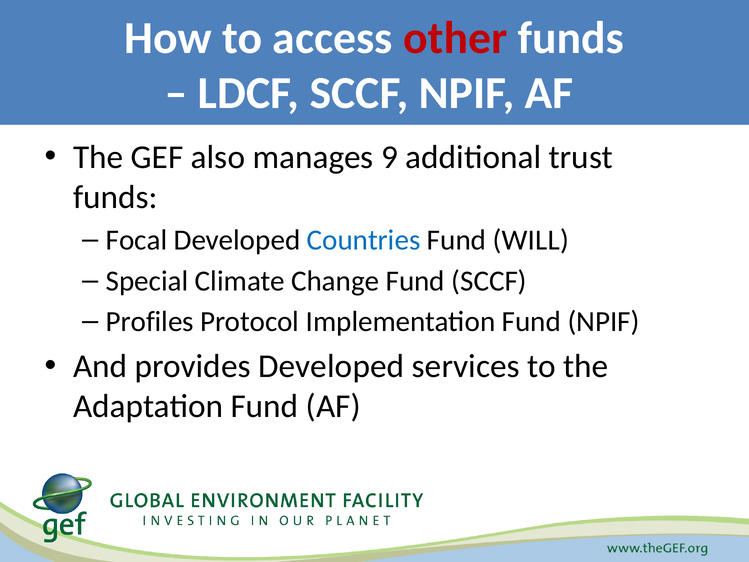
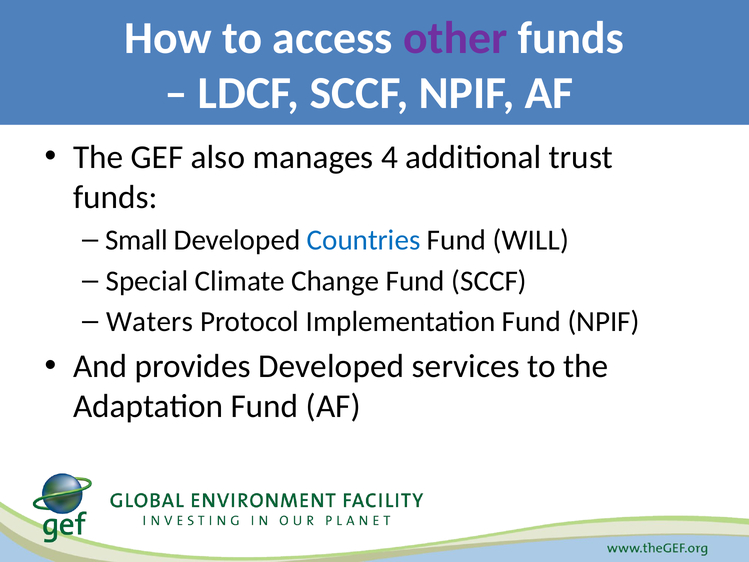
other colour: red -> purple
9: 9 -> 4
Focal: Focal -> Small
Profiles: Profiles -> Waters
